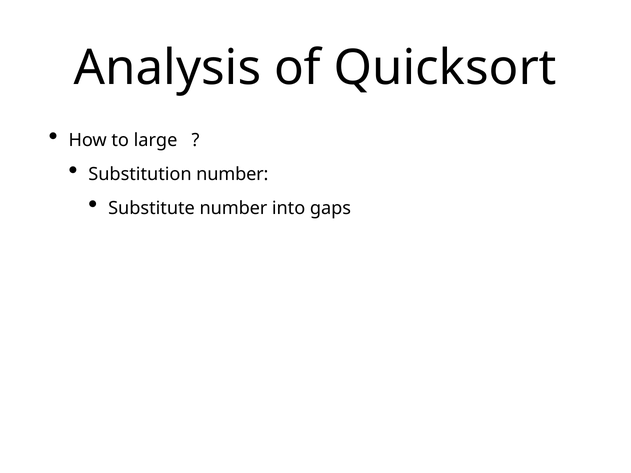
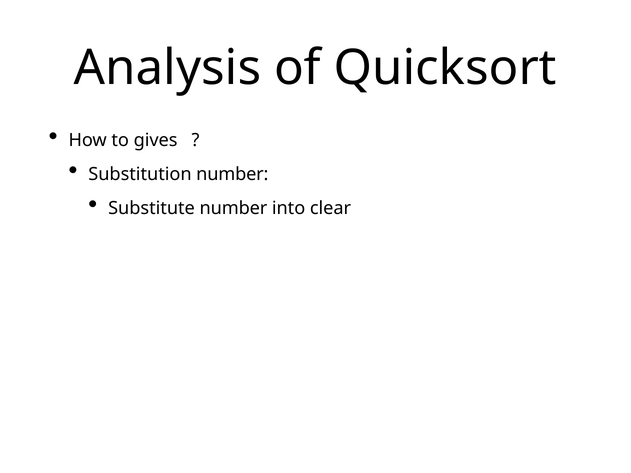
large: large -> gives
gaps: gaps -> clear
